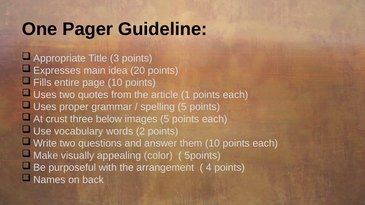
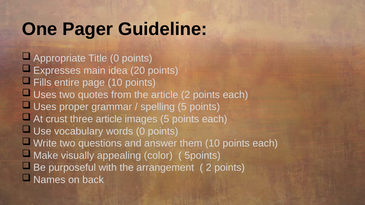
Title 3: 3 -> 0
article 1: 1 -> 2
three below: below -> article
words 2: 2 -> 0
4 at (209, 168): 4 -> 2
